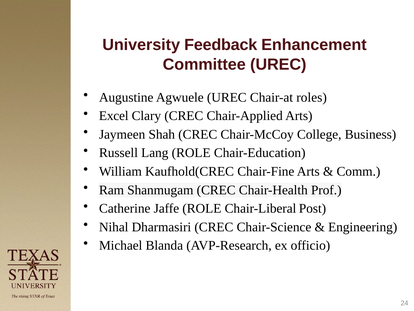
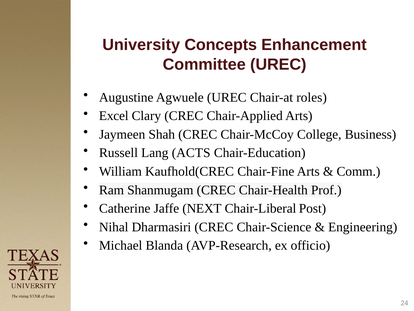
Feedback: Feedback -> Concepts
Lang ROLE: ROLE -> ACTS
Jaffe ROLE: ROLE -> NEXT
